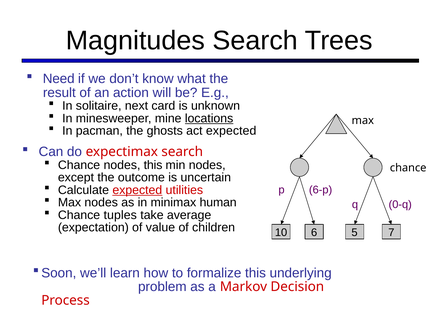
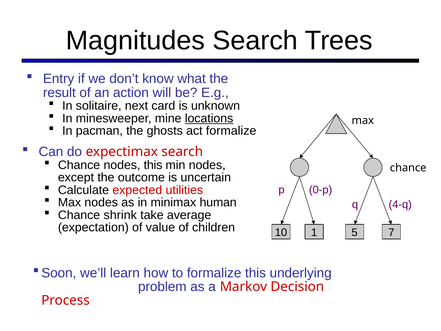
Need: Need -> Entry
act expected: expected -> formalize
expected at (137, 190) underline: present -> none
6-p: 6-p -> 0-p
0-q: 0-q -> 4-q
tuples: tuples -> shrink
6: 6 -> 1
